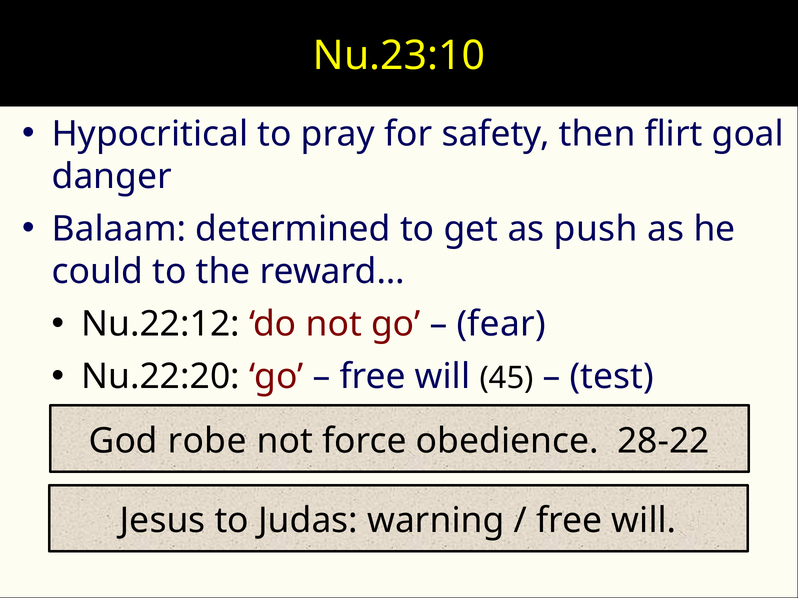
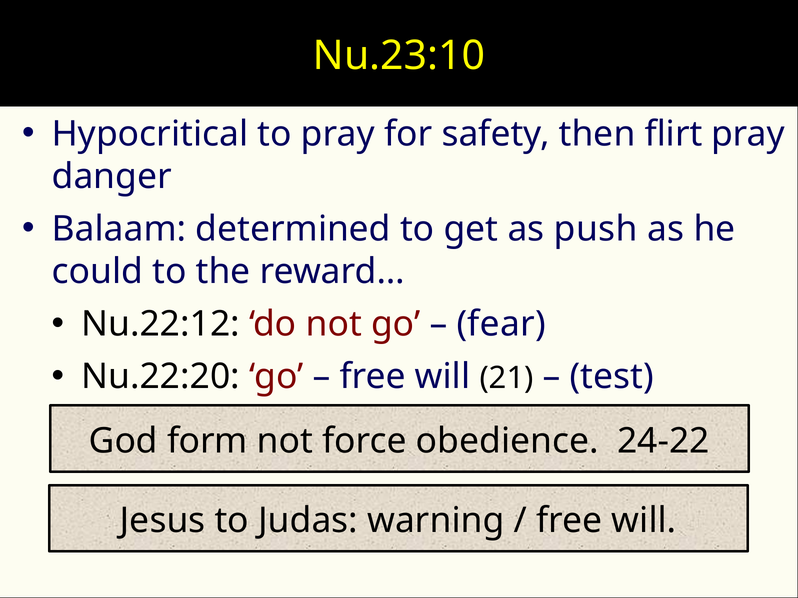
flirt goal: goal -> pray
45: 45 -> 21
robe: robe -> form
28-22: 28-22 -> 24-22
